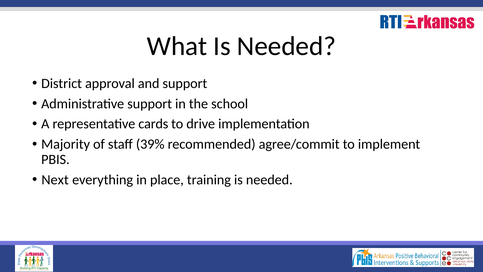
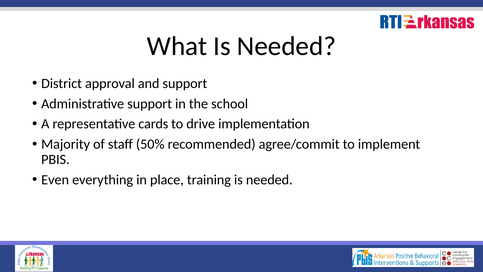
39%: 39% -> 50%
Next: Next -> Even
